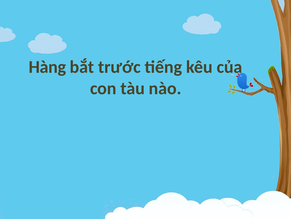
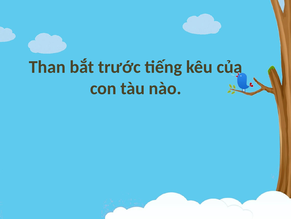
Hàng: Hàng -> Than
